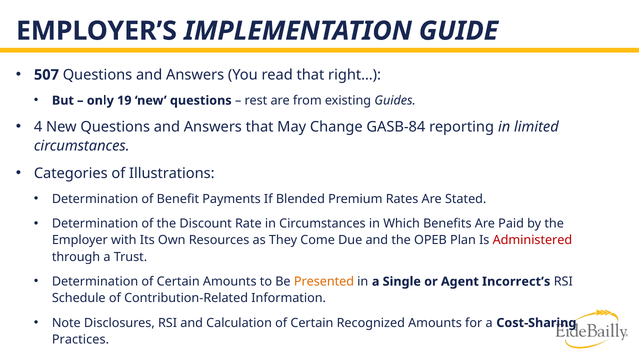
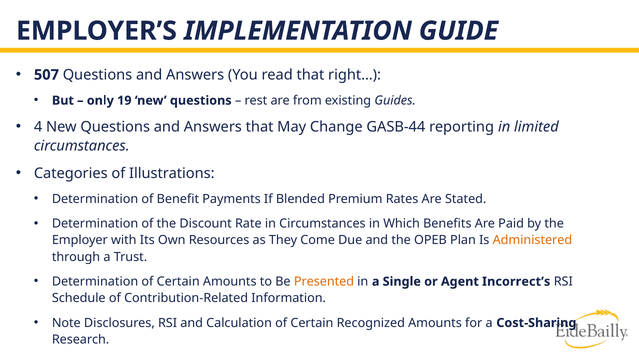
GASB-84: GASB-84 -> GASB-44
Administered colour: red -> orange
Practices: Practices -> Research
